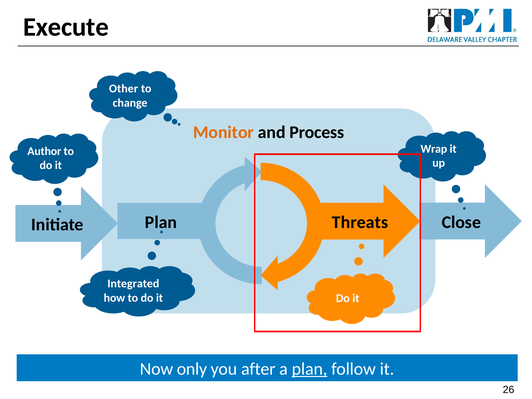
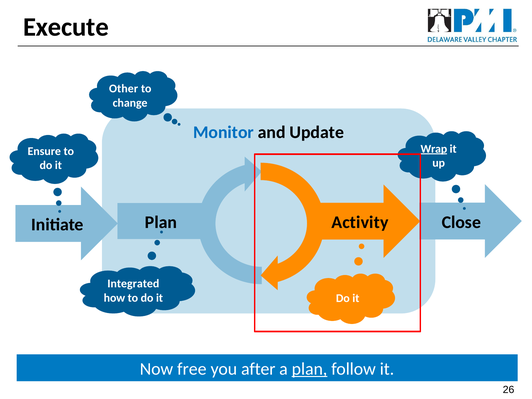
Monitor colour: orange -> blue
Process: Process -> Update
Wrap underline: none -> present
Author: Author -> Ensure
Threats: Threats -> Activity
only: only -> free
